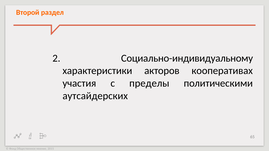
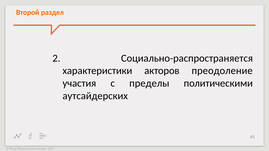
Социально-индивидуальному: Социально-индивидуальному -> Социально-распространяется
кооперативах: кооперативах -> преодоление
